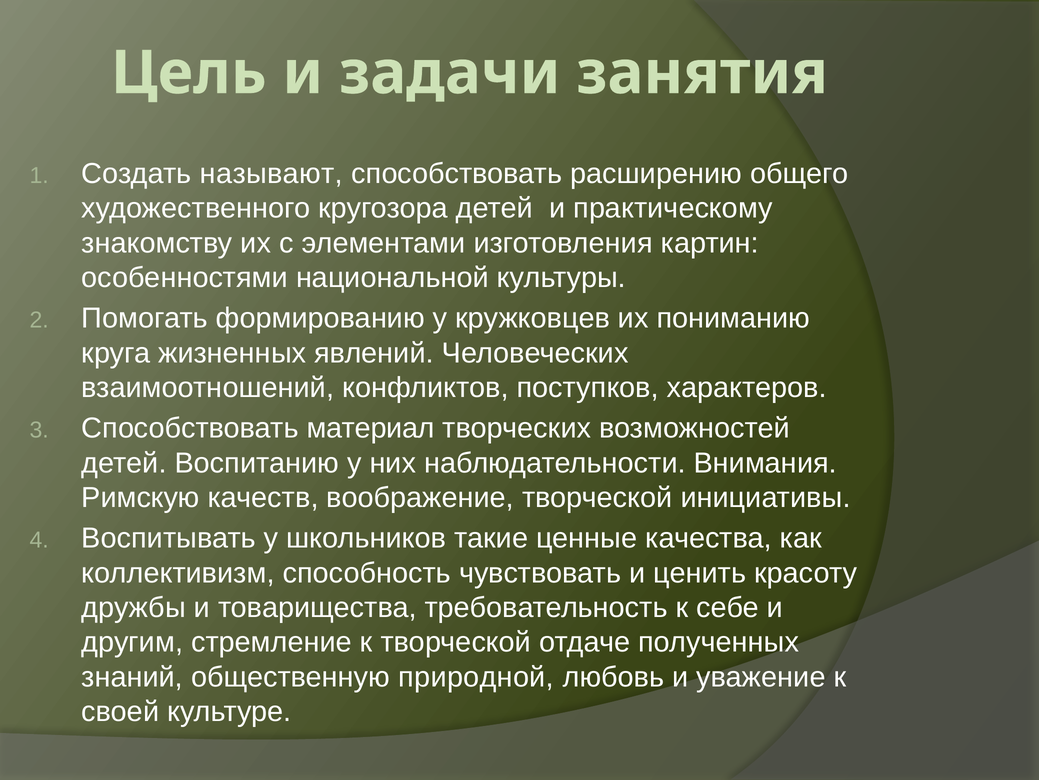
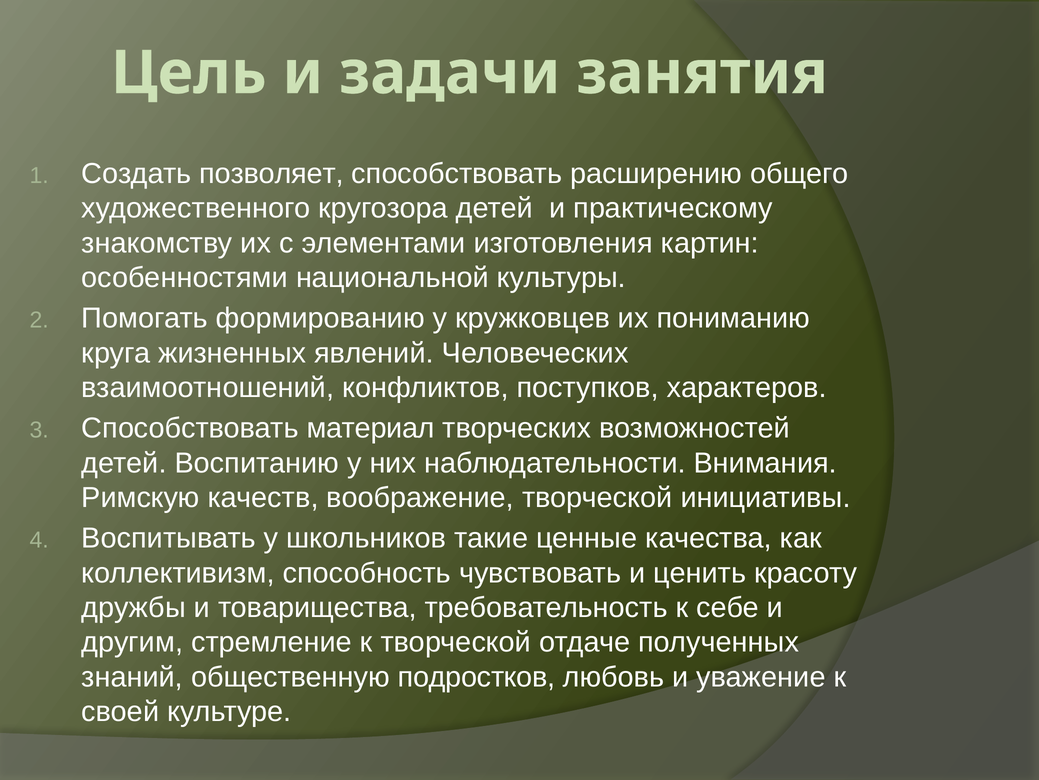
называют: называют -> позволяет
природной: природной -> подростков
